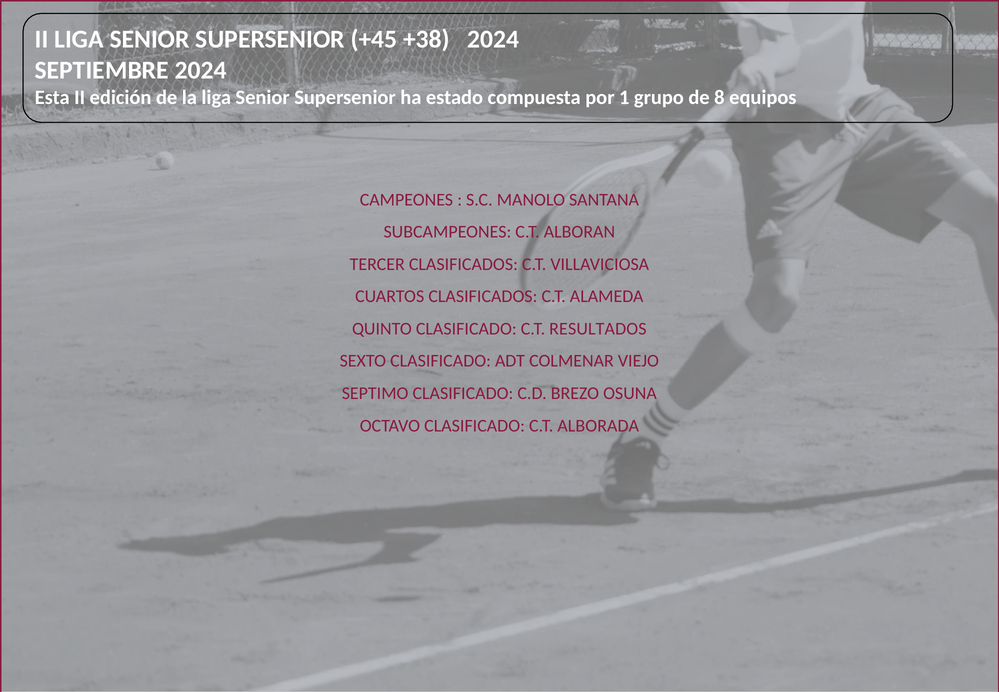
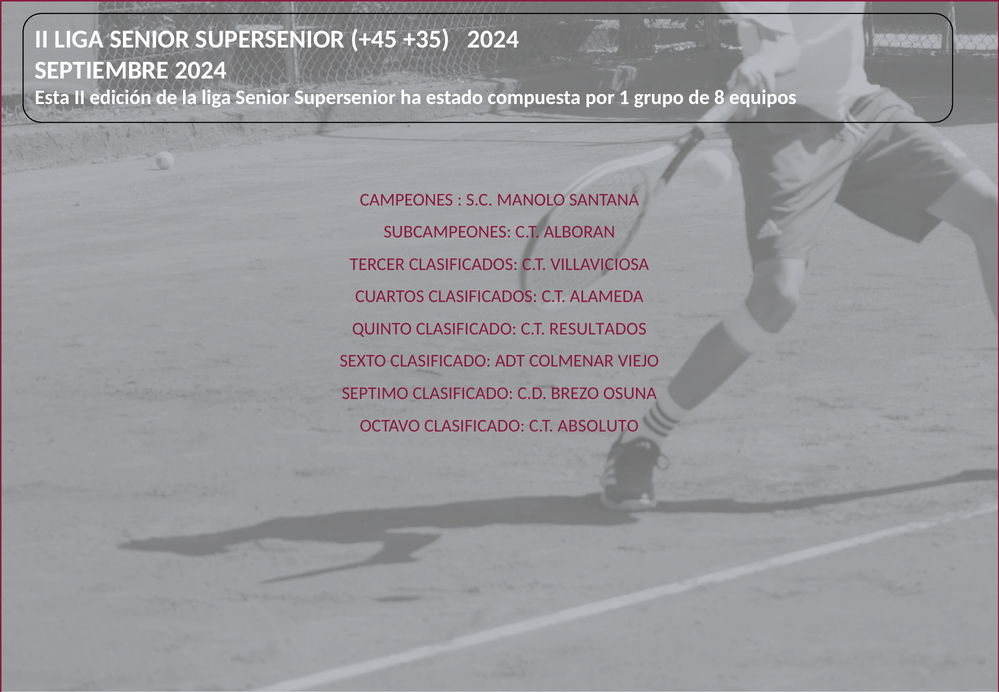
+38: +38 -> +35
ALBORADA: ALBORADA -> ABSOLUTO
